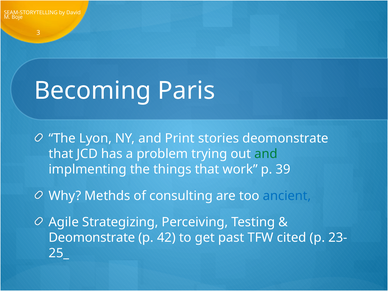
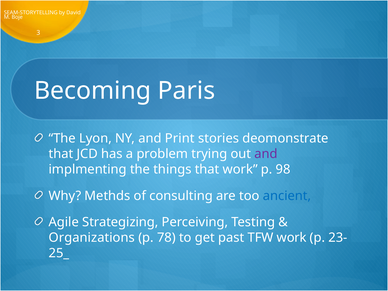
and at (266, 154) colour: green -> purple
39: 39 -> 98
Deomonstrate at (92, 238): Deomonstrate -> Organizations
42: 42 -> 78
TFW cited: cited -> work
